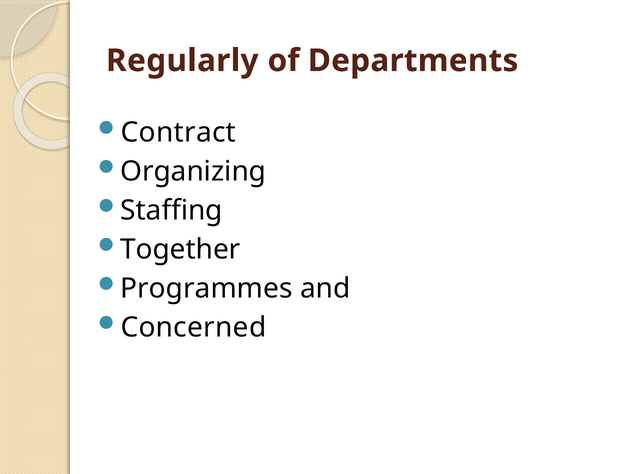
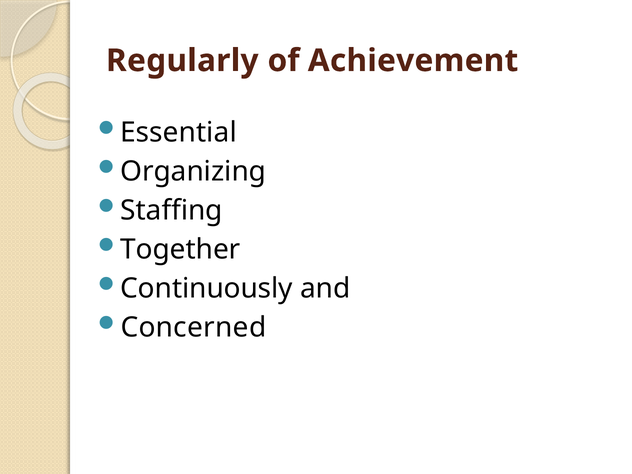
Departments: Departments -> Achievement
Contract: Contract -> Essential
Programmes: Programmes -> Continuously
